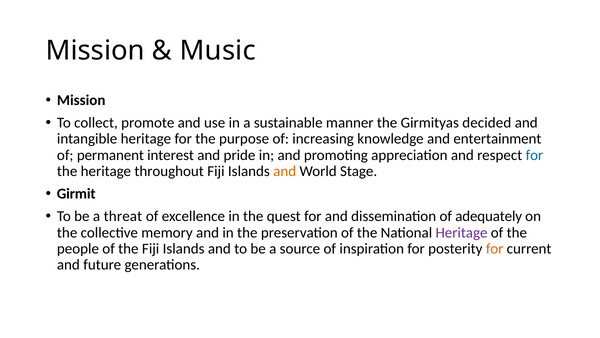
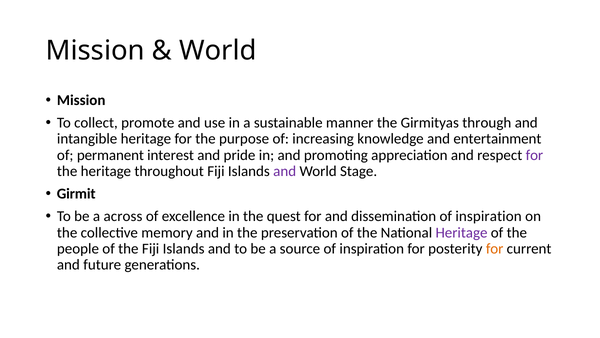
Music at (218, 50): Music -> World
decided: decided -> through
for at (534, 155) colour: blue -> purple
and at (285, 171) colour: orange -> purple
threat: threat -> across
dissemination of adequately: adequately -> inspiration
